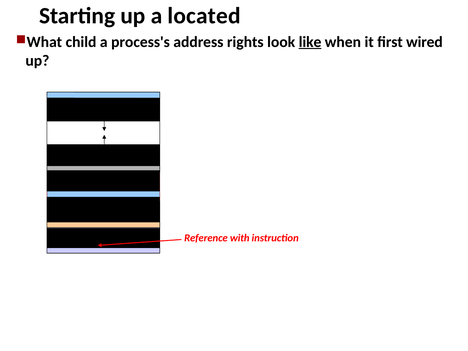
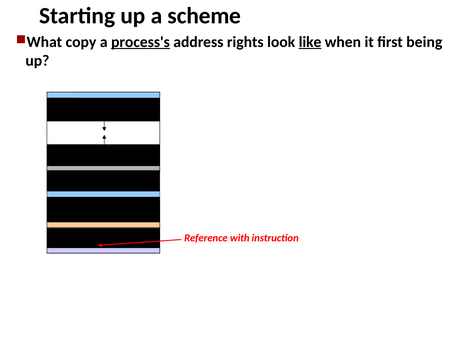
located: located -> scheme
child: child -> copy
process's underline: none -> present
wired: wired -> being
